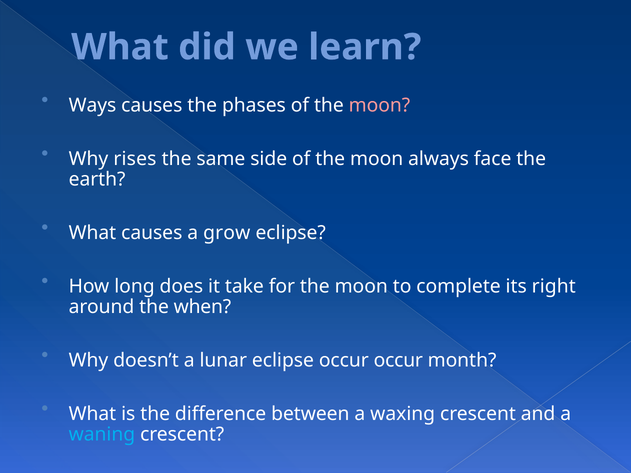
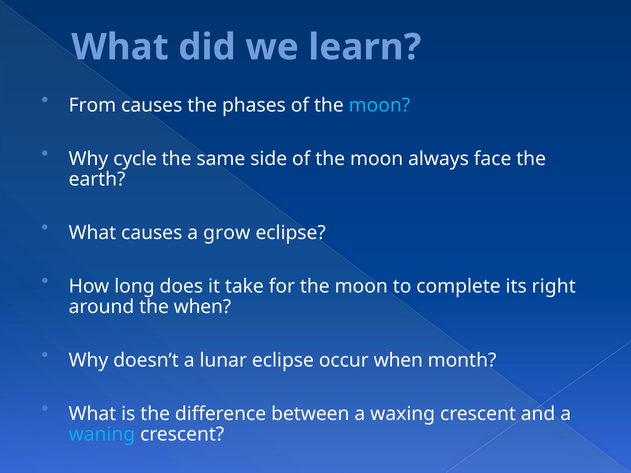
Ways: Ways -> From
moon at (379, 105) colour: pink -> light blue
rises: rises -> cycle
occur occur: occur -> when
